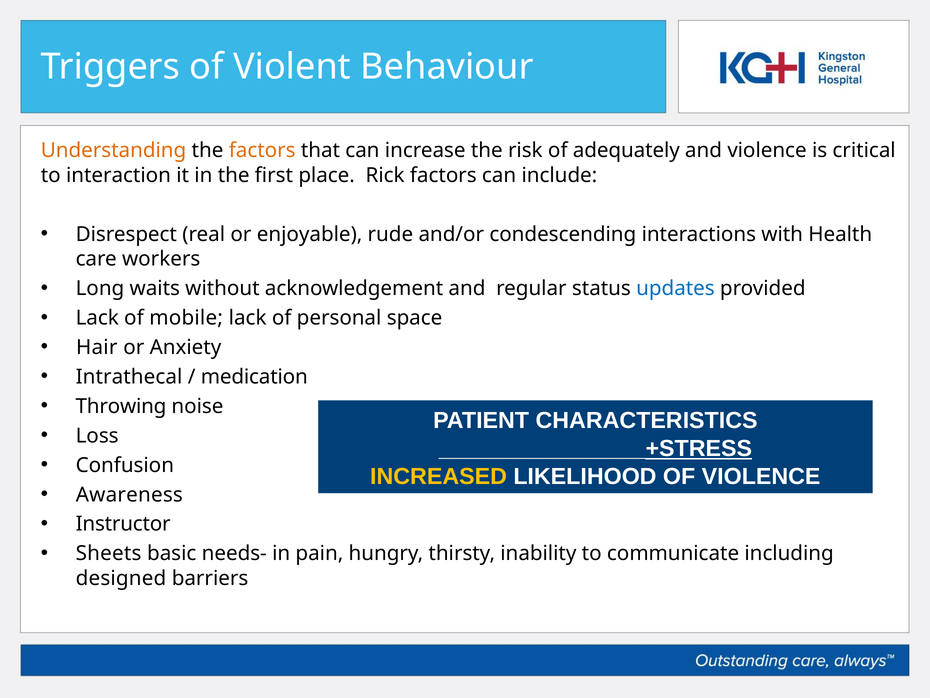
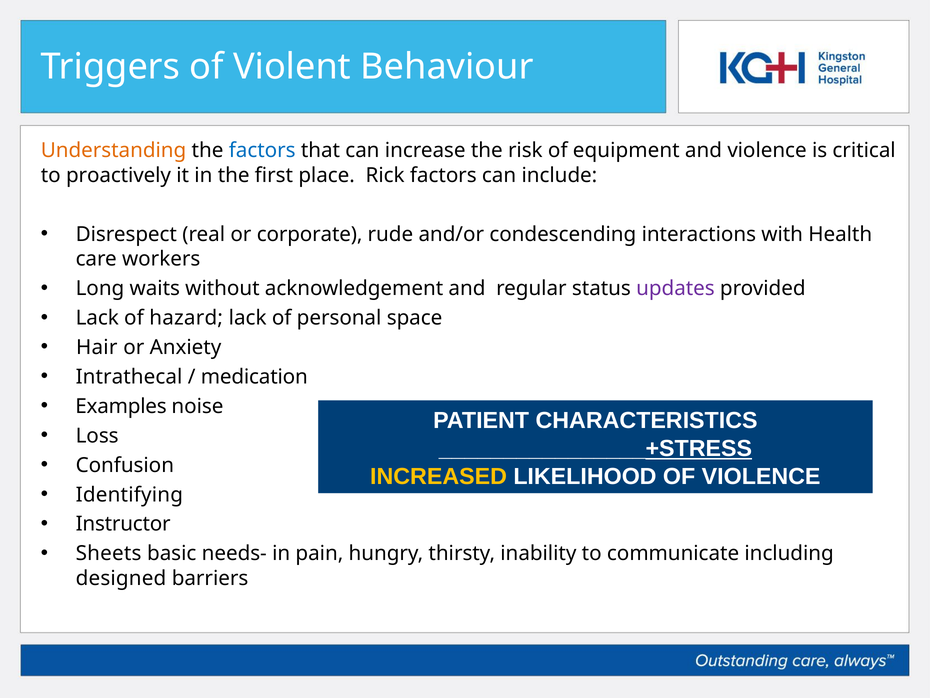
factors at (262, 150) colour: orange -> blue
adequately: adequately -> equipment
interaction: interaction -> proactively
enjoyable: enjoyable -> corporate
updates colour: blue -> purple
mobile: mobile -> hazard
Throwing: Throwing -> Examples
Awareness: Awareness -> Identifying
